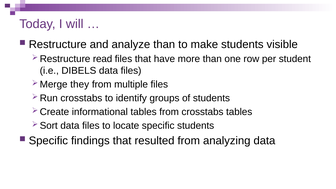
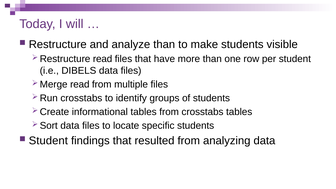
they at (80, 84): they -> read
Specific at (48, 141): Specific -> Student
